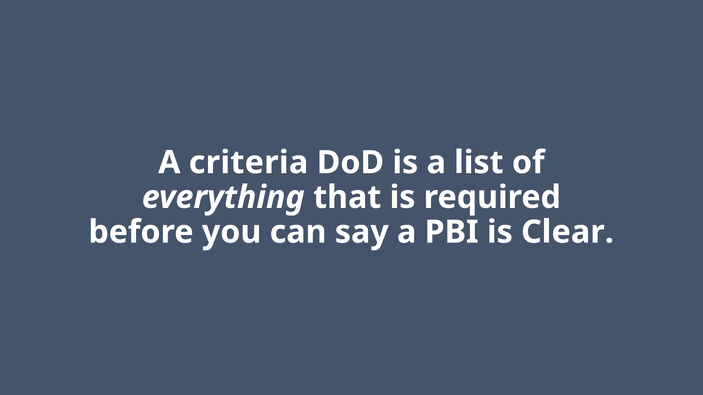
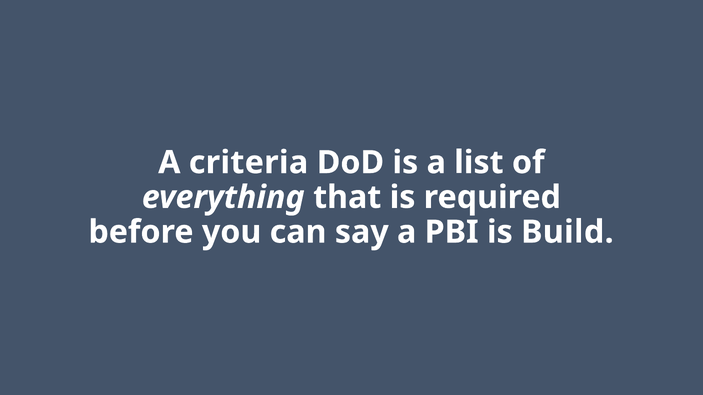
Clear: Clear -> Build
